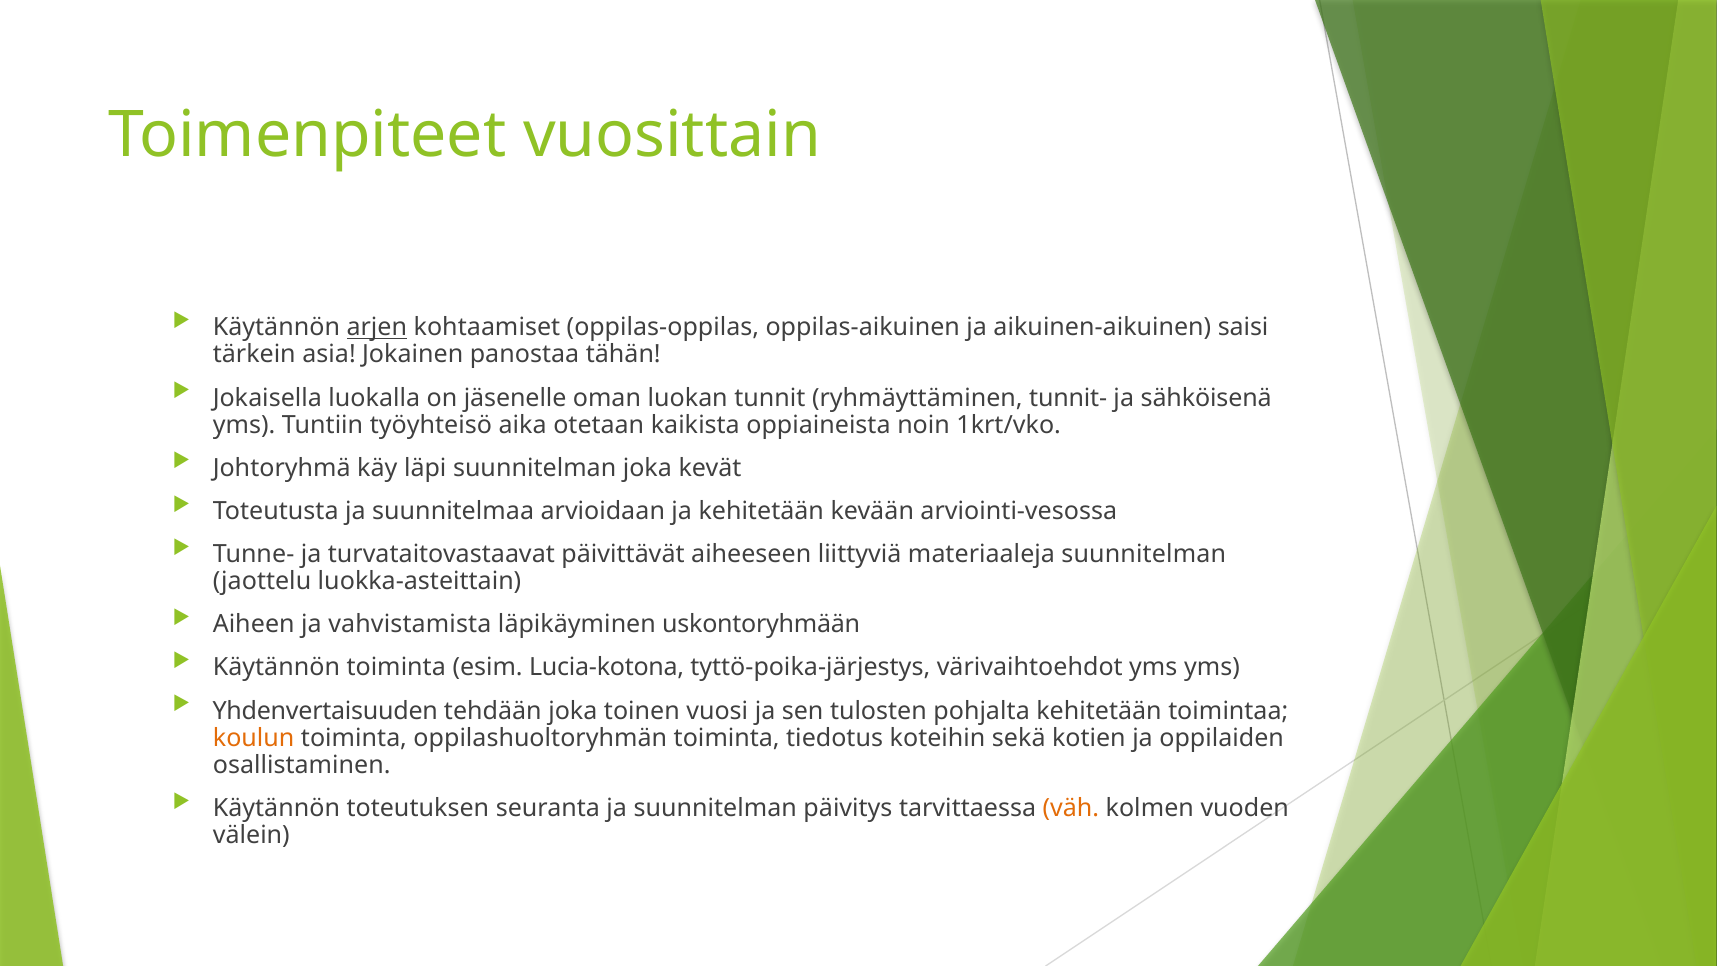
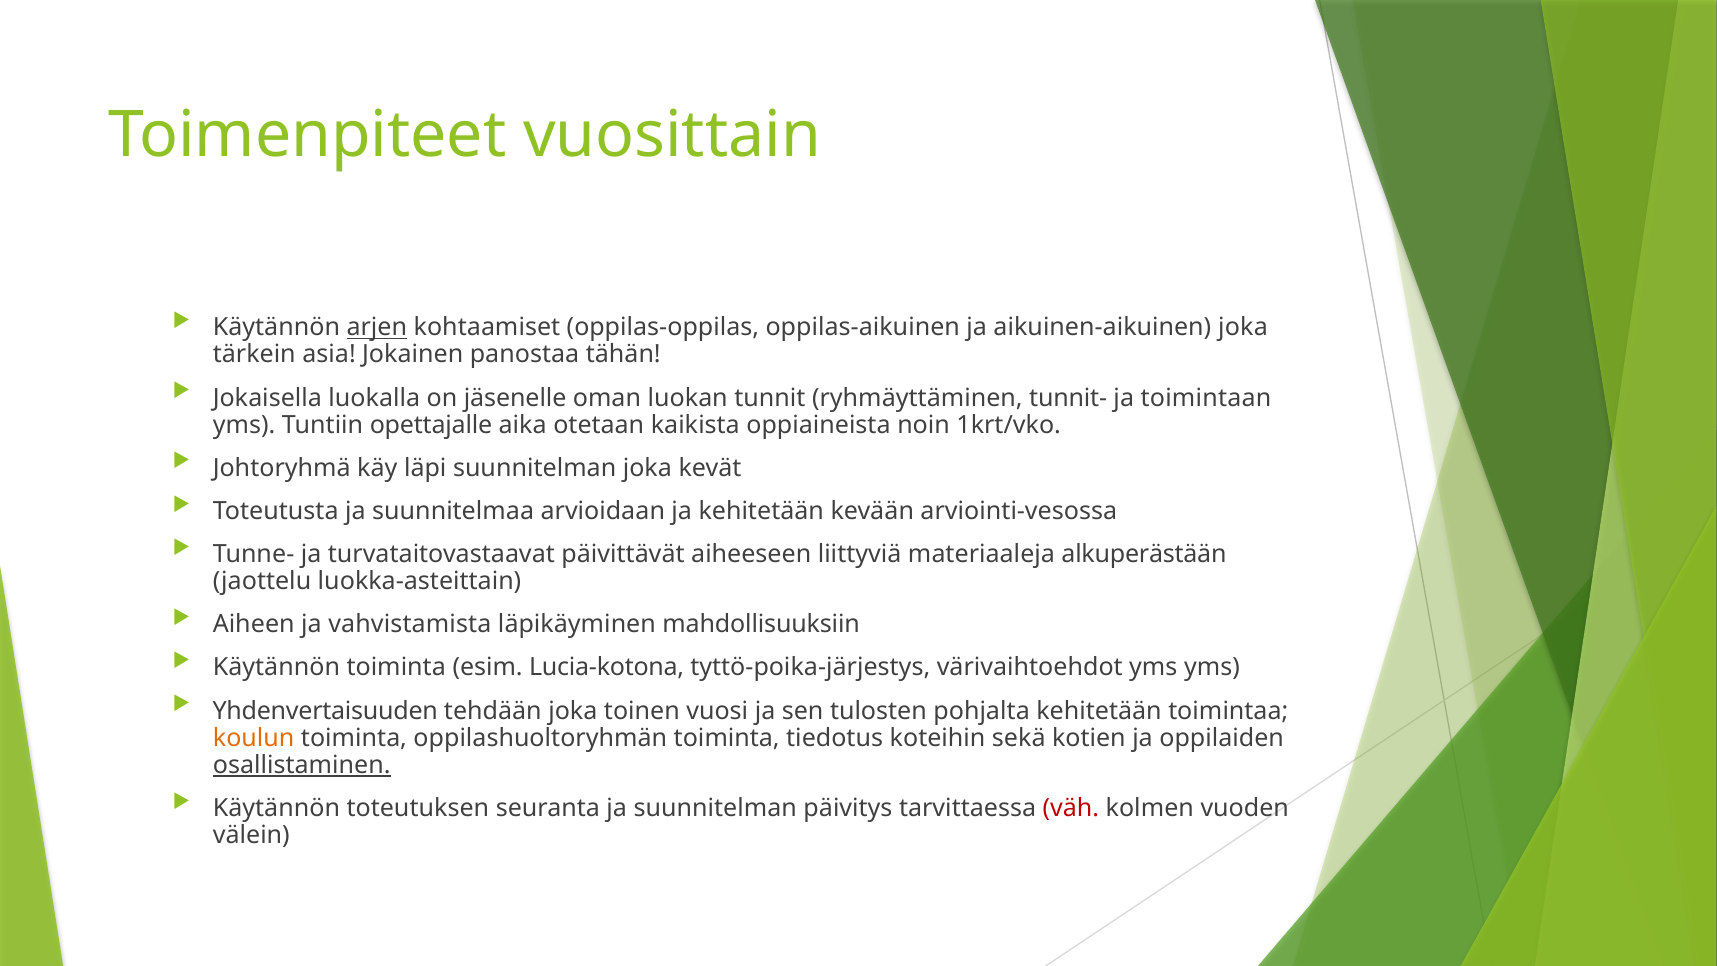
aikuinen-aikuinen saisi: saisi -> joka
sähköisenä: sähköisenä -> toimintaan
työyhteisö: työyhteisö -> opettajalle
materiaaleja suunnitelman: suunnitelman -> alkuperästään
uskontoryhmään: uskontoryhmään -> mahdollisuuksiin
osallistaminen underline: none -> present
väh colour: orange -> red
